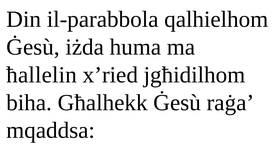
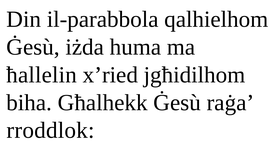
mqaddsa: mqaddsa -> rroddlok
